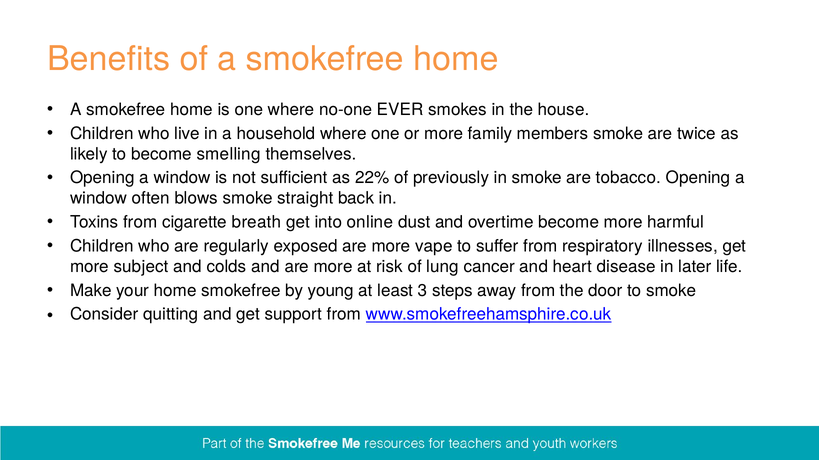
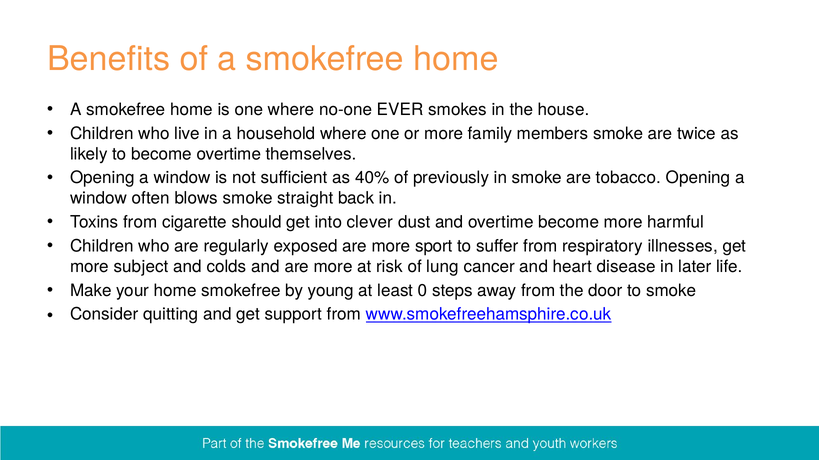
become smelling: smelling -> overtime
22%: 22% -> 40%
breath: breath -> should
online: online -> clever
vape: vape -> sport
3: 3 -> 0
